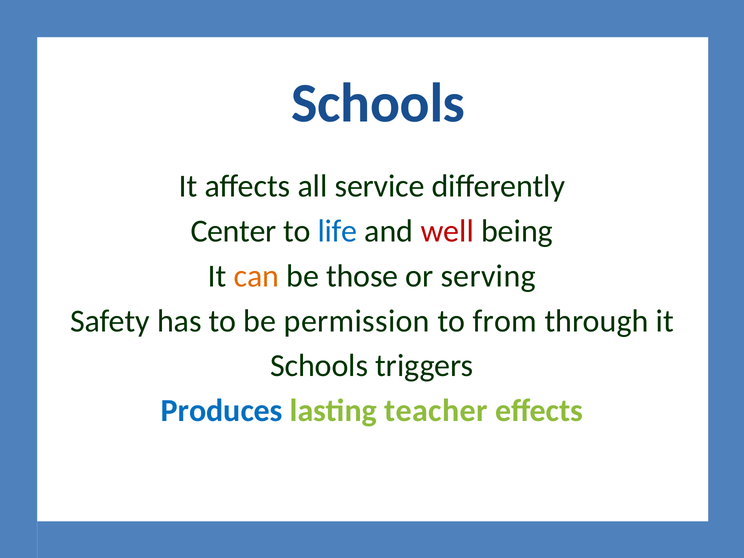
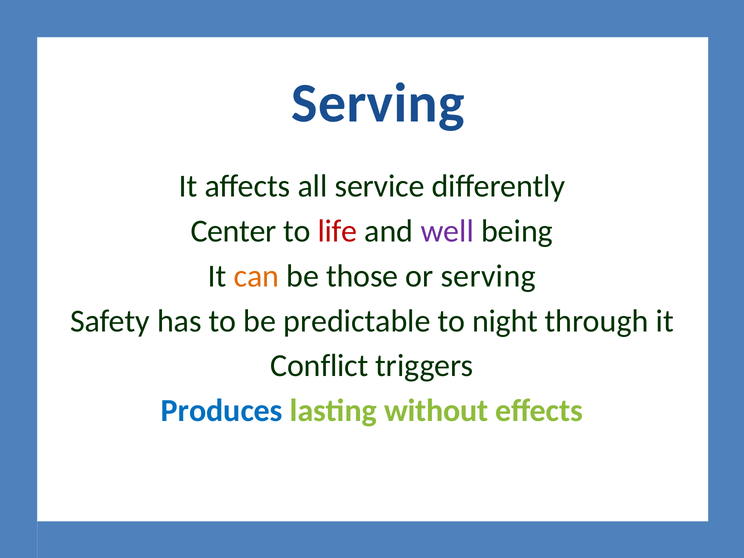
Schools at (378, 103): Schools -> Serving
life colour: blue -> red
well colour: red -> purple
permission: permission -> predictable
from: from -> night
Schools at (319, 366): Schools -> Conflict
teacher: teacher -> without
